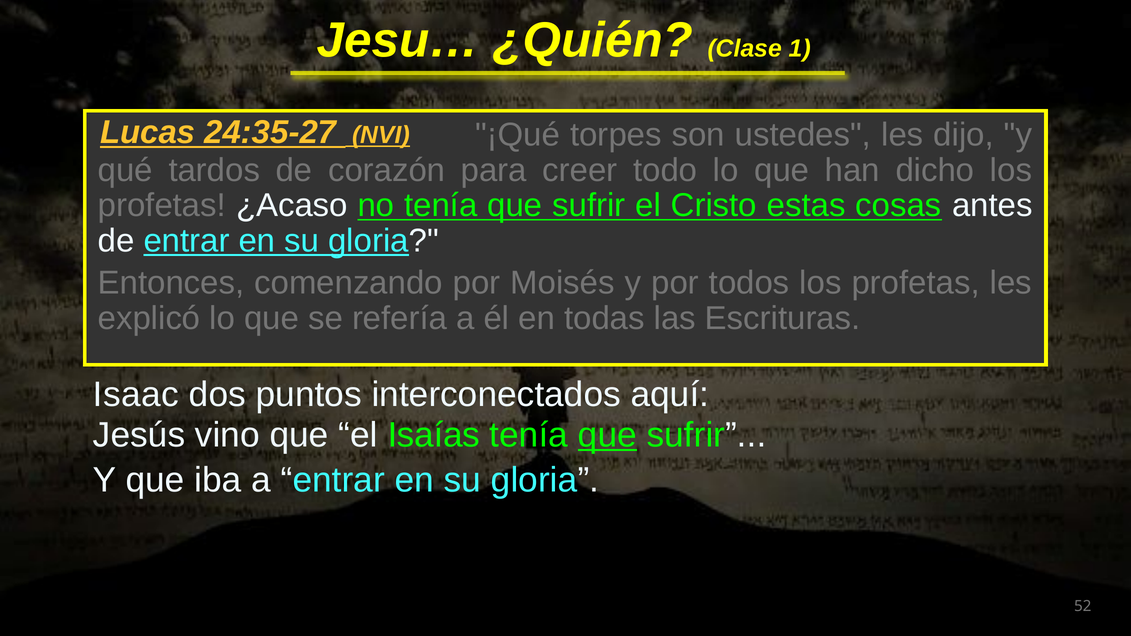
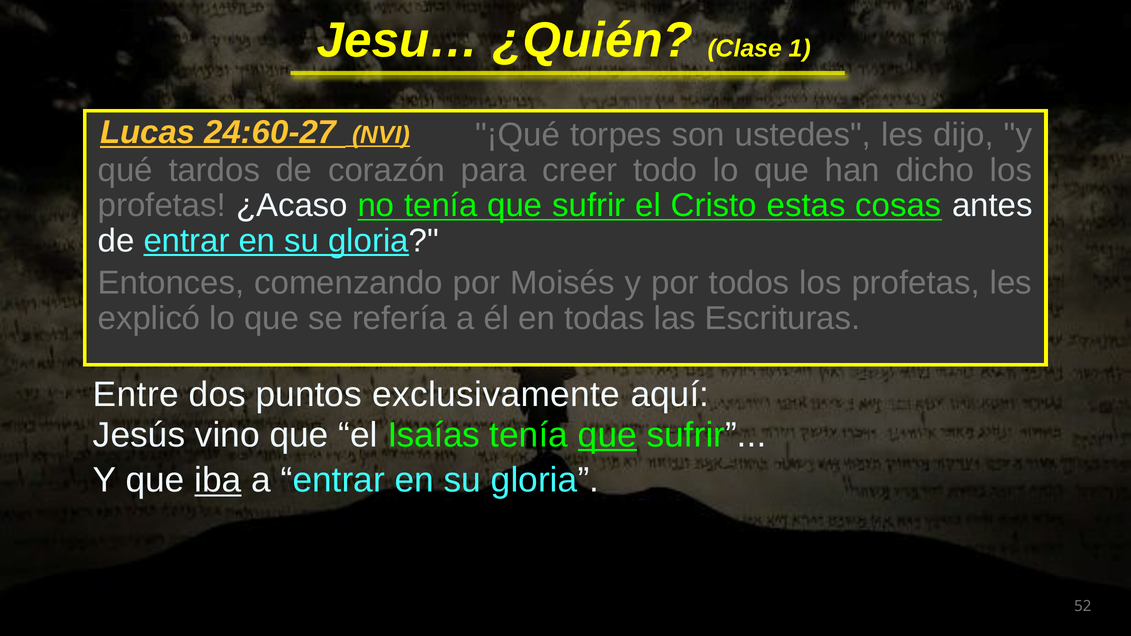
24:35-27: 24:35-27 -> 24:60-27
Isaac: Isaac -> Entre
interconectados: interconectados -> exclusivamente
iba underline: none -> present
